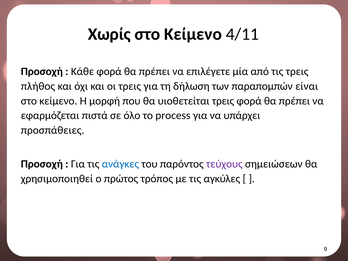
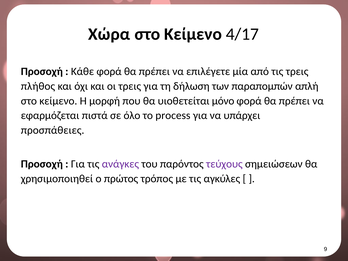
Χωρίς: Χωρίς -> Χώρα
4/11: 4/11 -> 4/17
είναι: είναι -> απλή
υιοθετείται τρεις: τρεις -> μόνο
ανάγκες colour: blue -> purple
